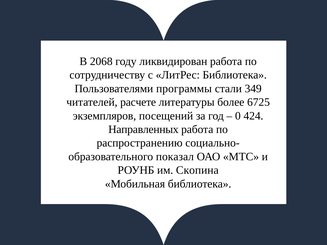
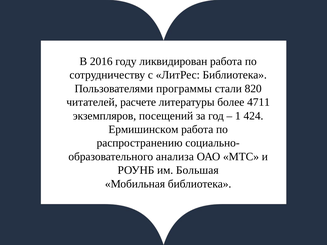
2068: 2068 -> 2016
349: 349 -> 820
6725: 6725 -> 4711
0: 0 -> 1
Направленных: Направленных -> Ермишинском
показал: показал -> анализа
Скопина: Скопина -> Большая
